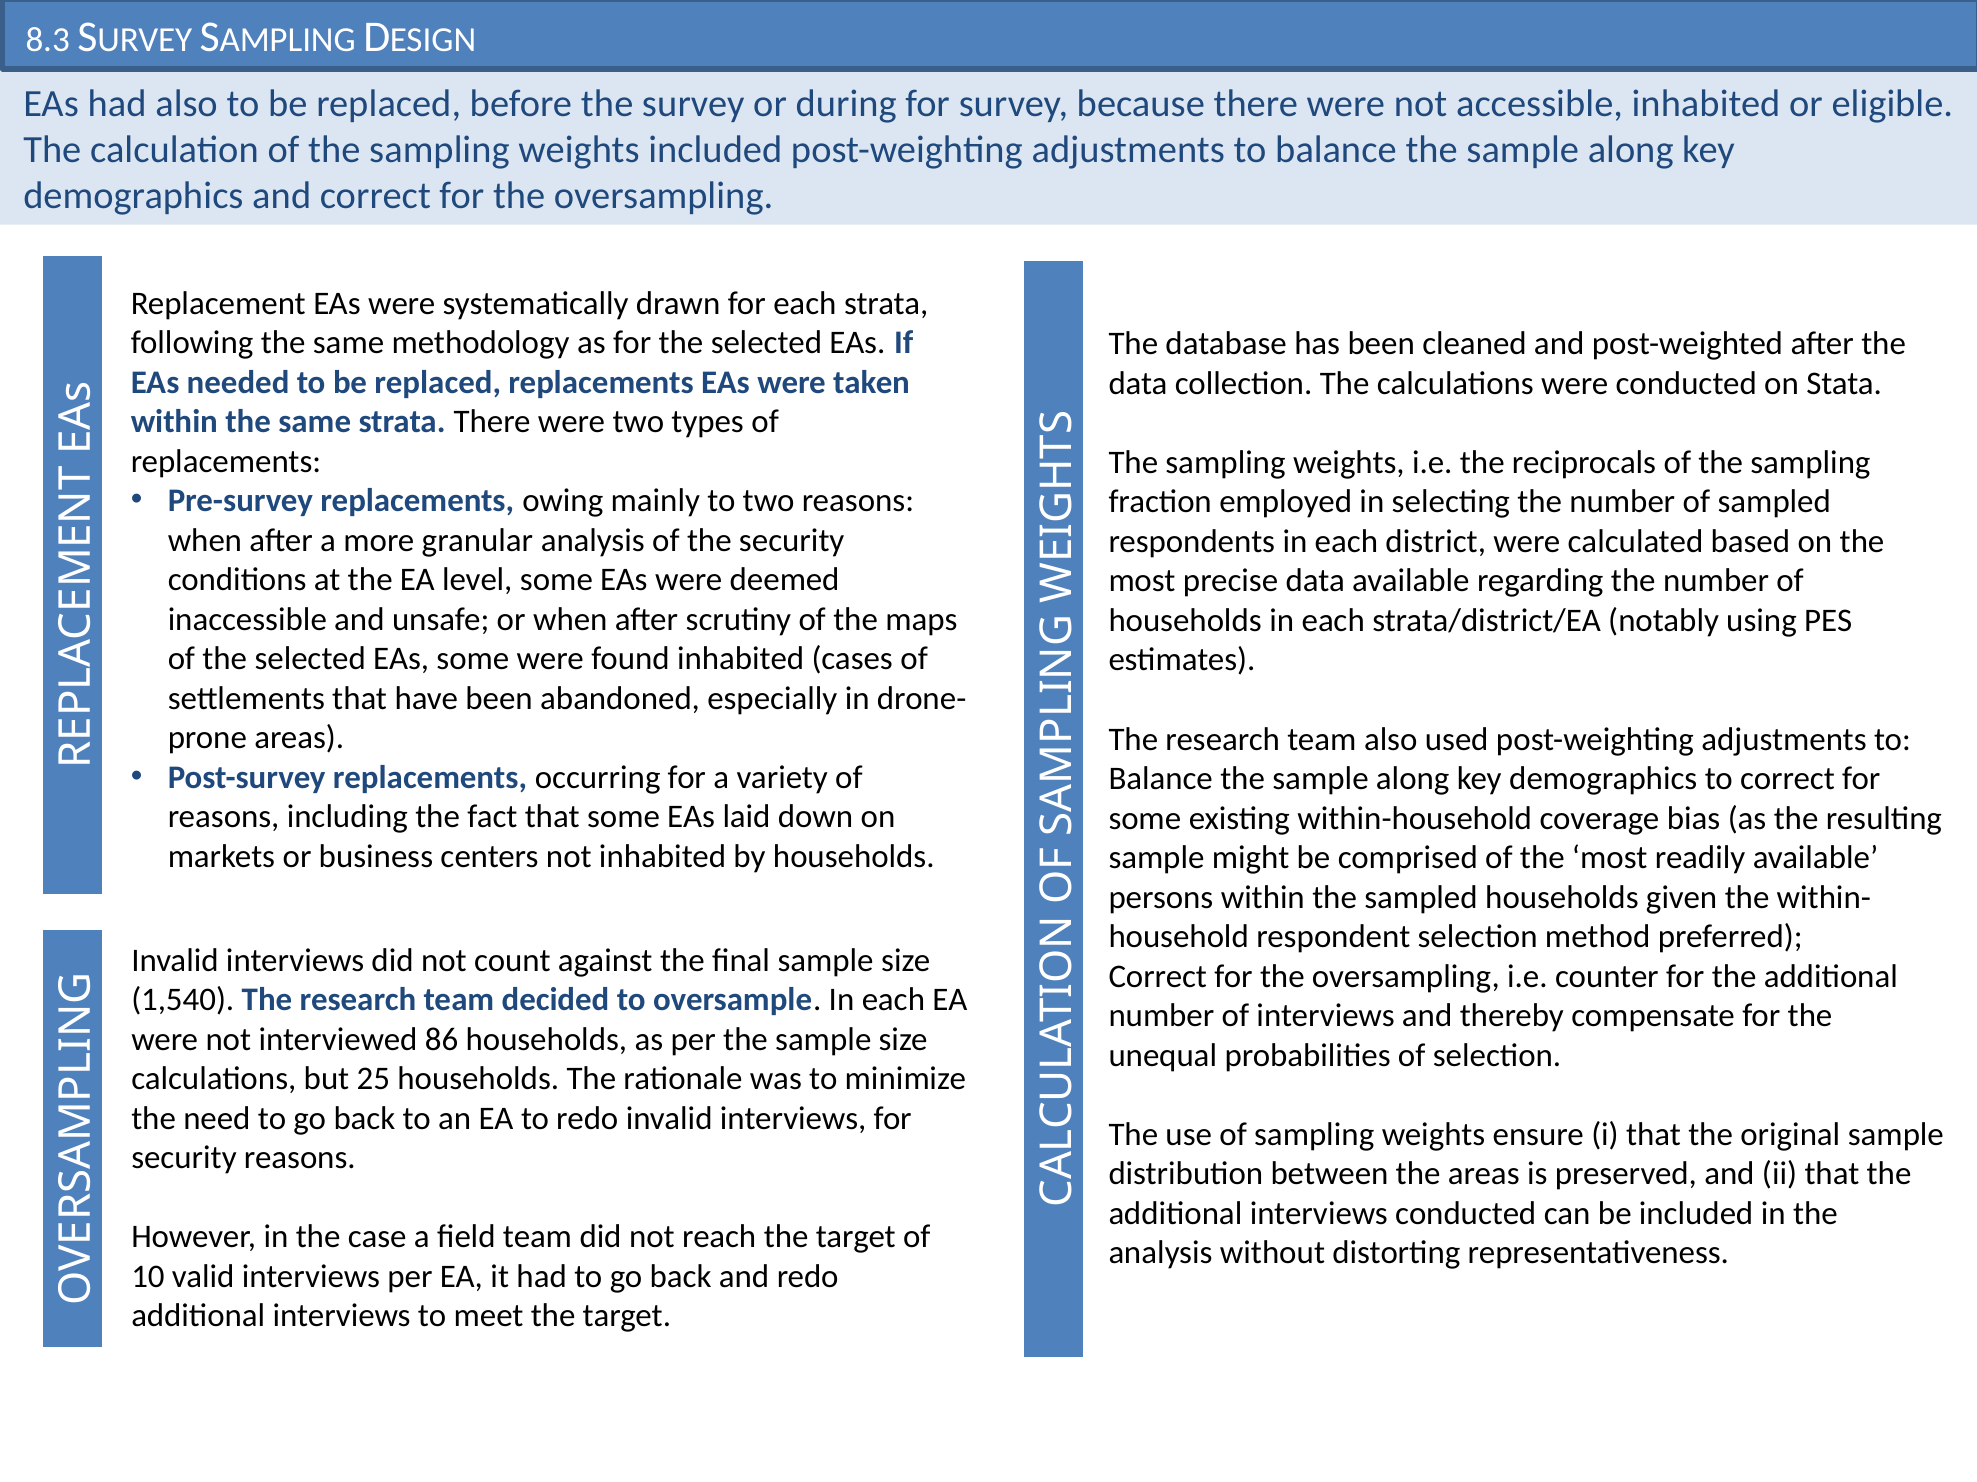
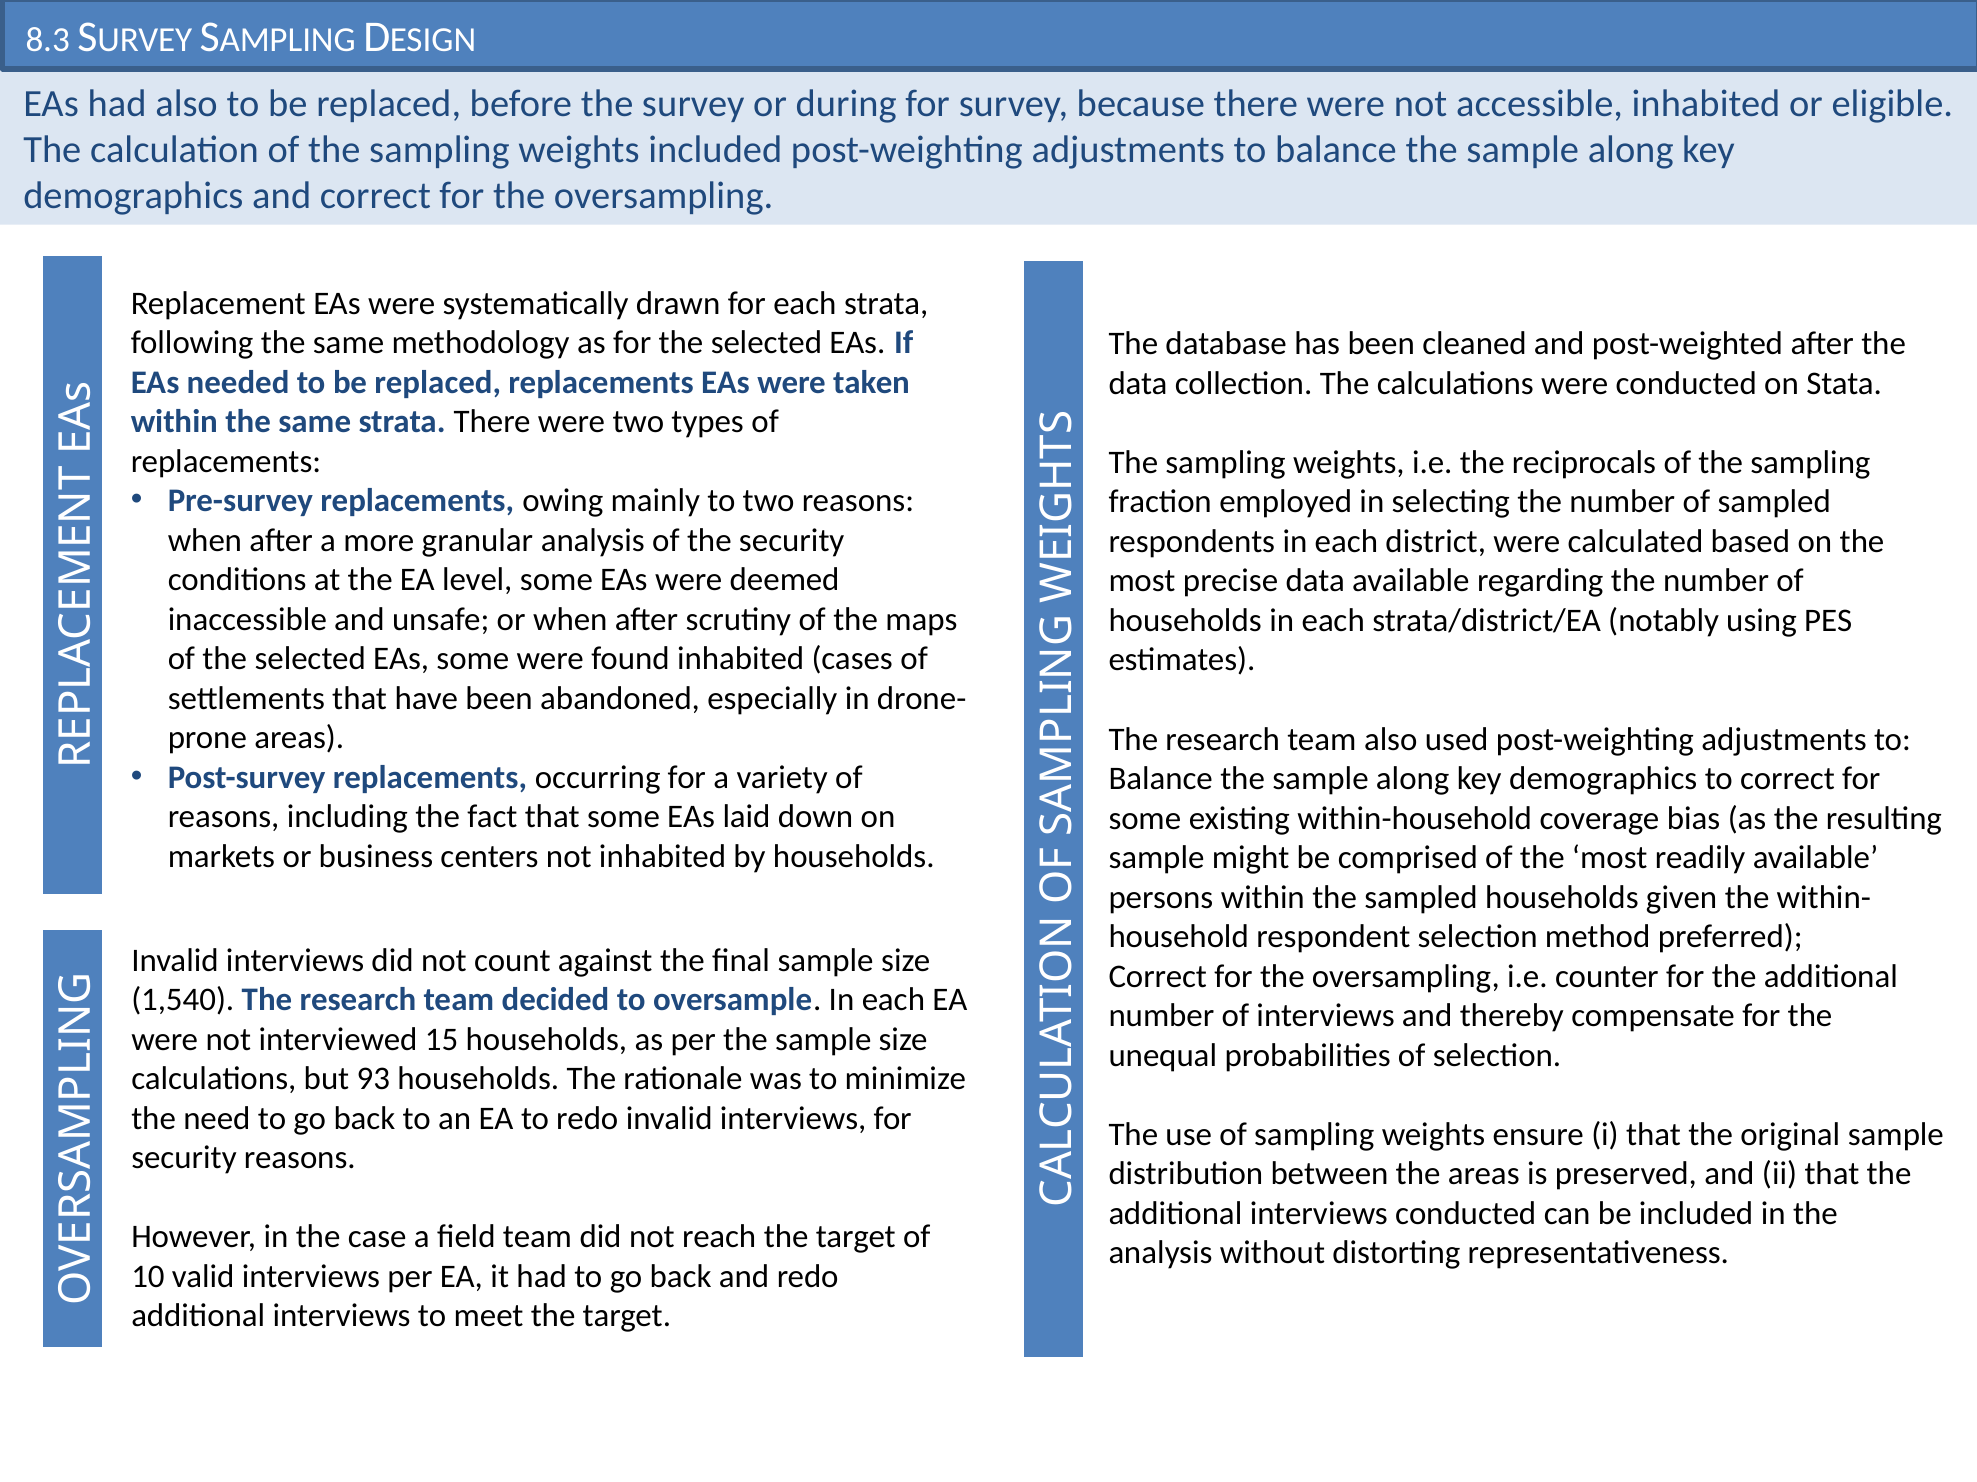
86: 86 -> 15
25: 25 -> 93
